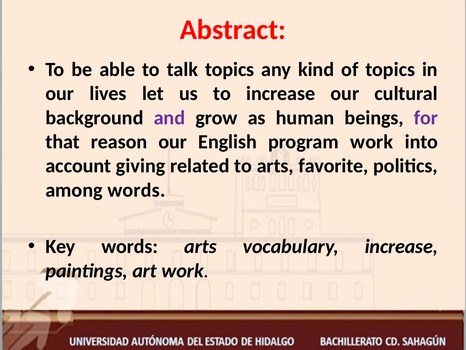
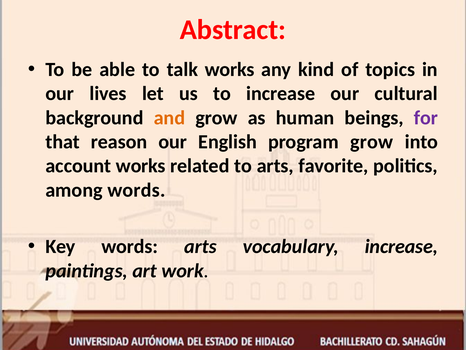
talk topics: topics -> works
and colour: purple -> orange
program work: work -> grow
account giving: giving -> works
